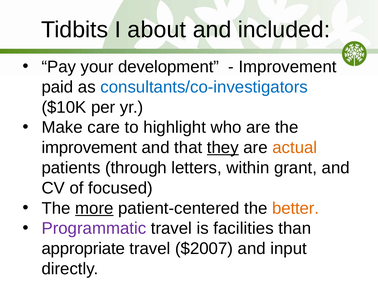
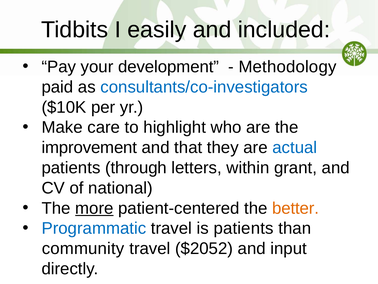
about: about -> easily
Improvement at (288, 67): Improvement -> Methodology
they underline: present -> none
actual colour: orange -> blue
focused: focused -> national
Programmatic colour: purple -> blue
is facilities: facilities -> patients
appropriate: appropriate -> community
$2007: $2007 -> $2052
